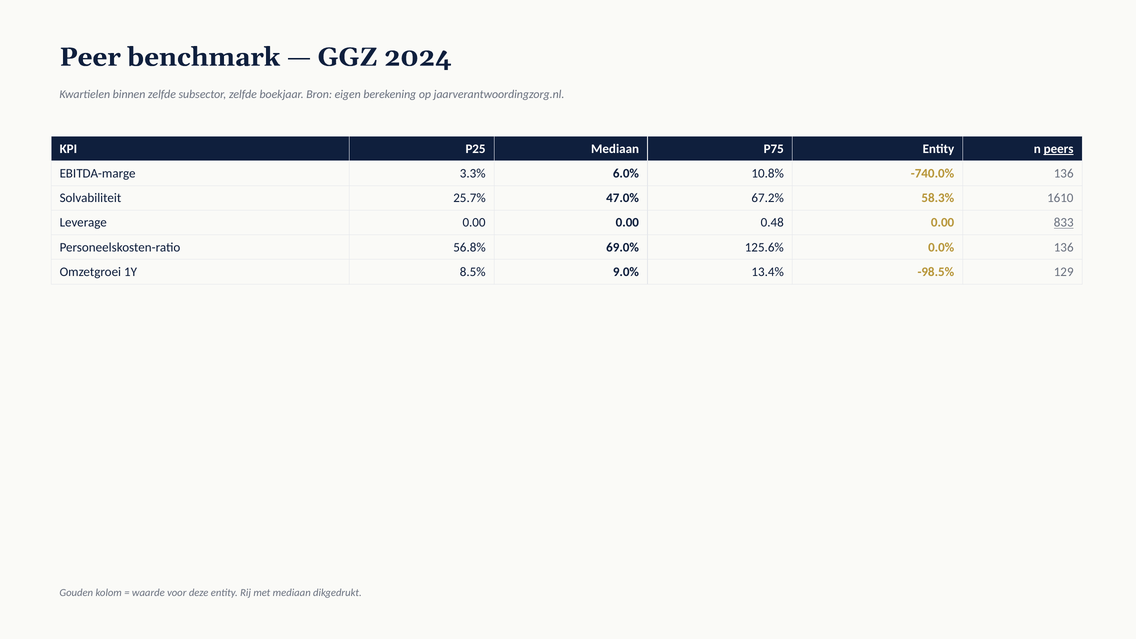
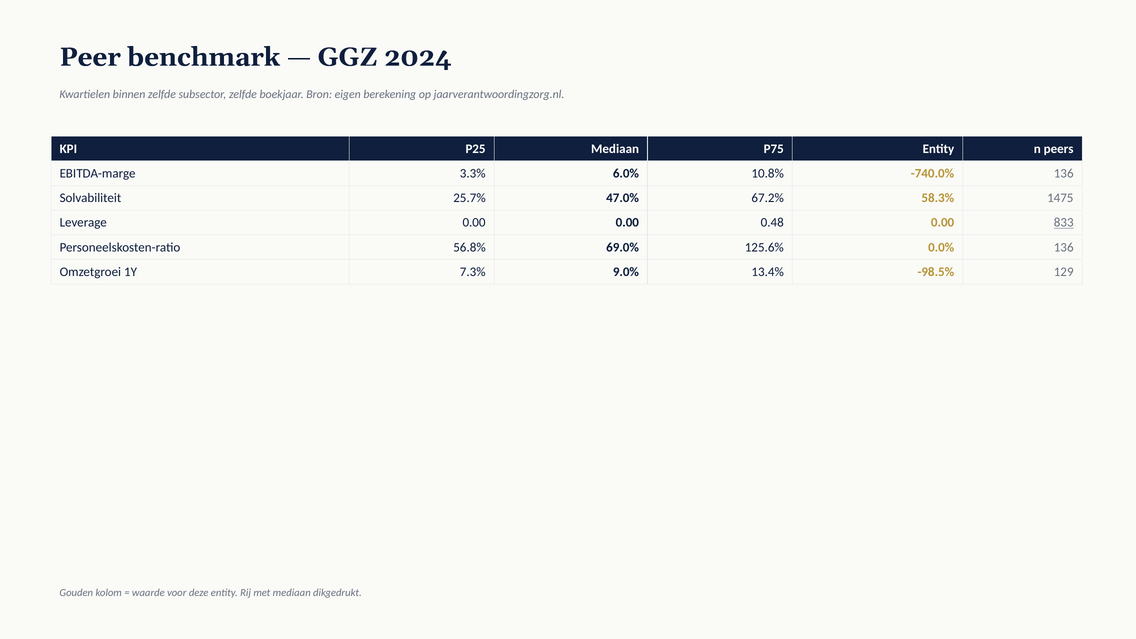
peers underline: present -> none
1610: 1610 -> 1475
8.5%: 8.5% -> 7.3%
